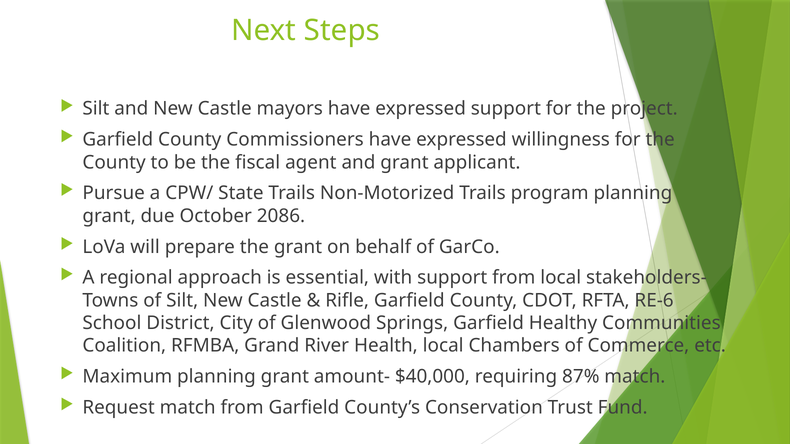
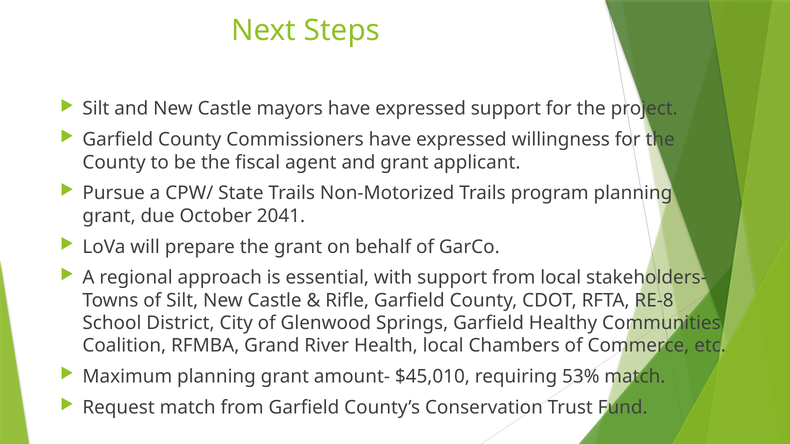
2086: 2086 -> 2041
RE-6: RE-6 -> RE-8
$40,000: $40,000 -> $45,010
87%: 87% -> 53%
